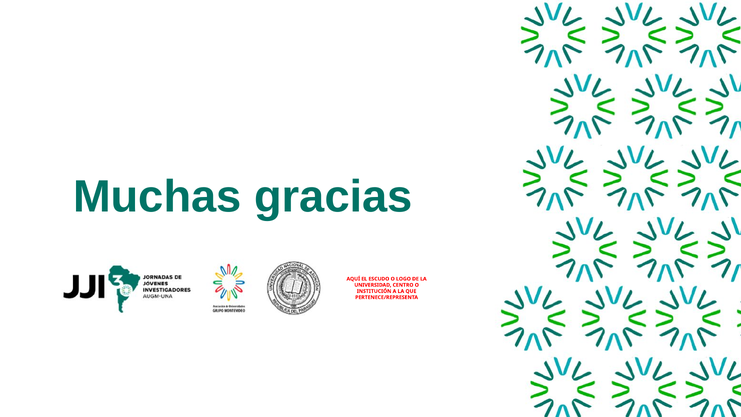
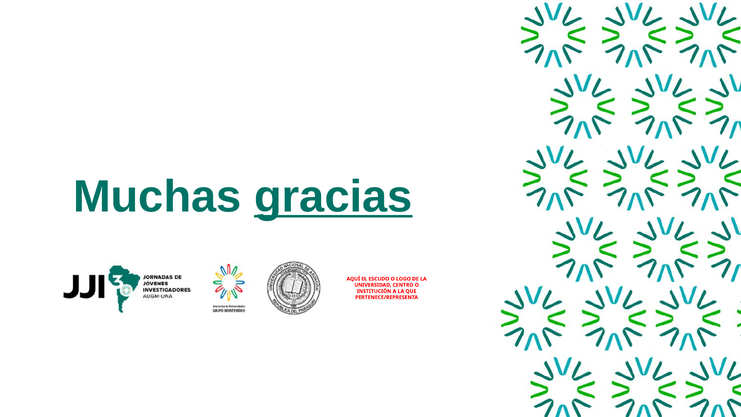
gracias underline: none -> present
